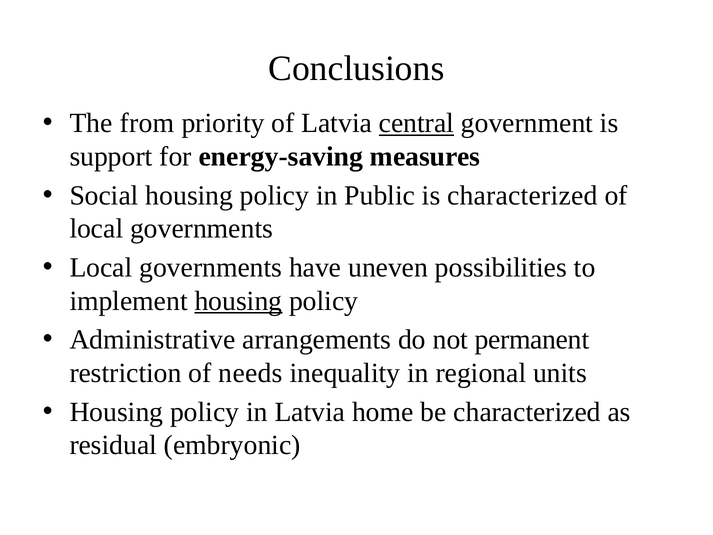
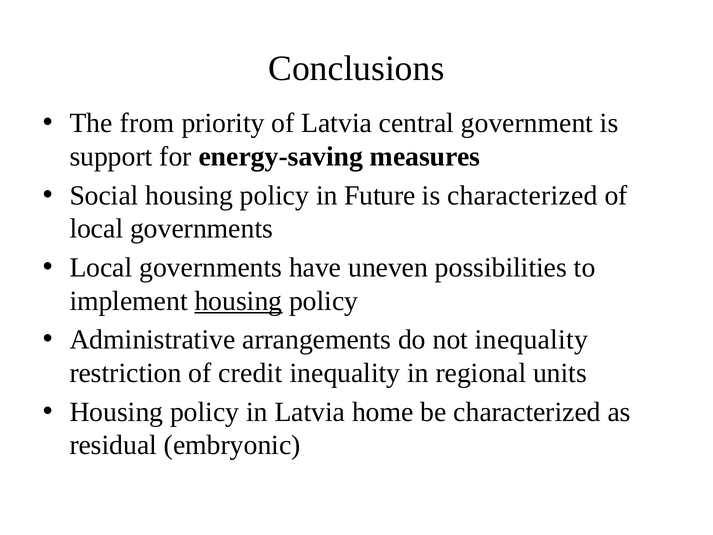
central underline: present -> none
Public: Public -> Future
not permanent: permanent -> inequality
needs: needs -> credit
